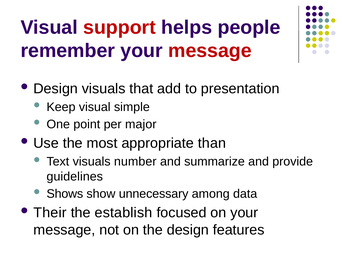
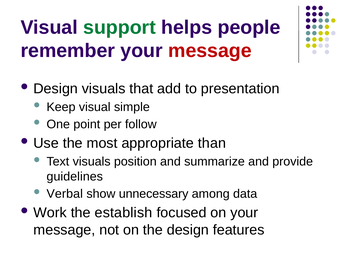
support colour: red -> green
major: major -> follow
number: number -> position
Shows: Shows -> Verbal
Their: Their -> Work
